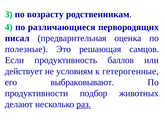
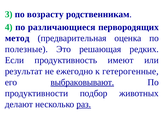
писал: писал -> метод
самцов: самцов -> редких
баллов: баллов -> имеют
действует: действует -> результат
условиям: условиям -> ежегодно
выбраковывают underline: none -> present
